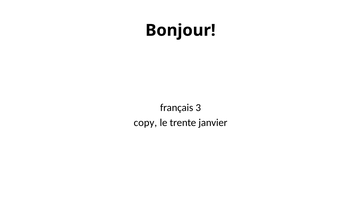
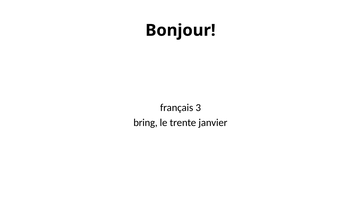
copy: copy -> bring
